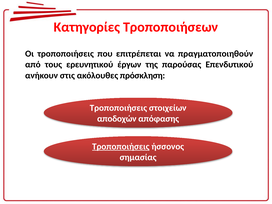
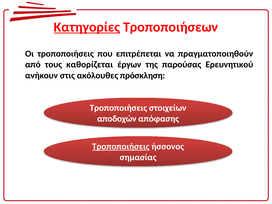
Κατηγορίες underline: none -> present
ερευνητικού: ερευνητικού -> καθορίζεται
Επενδυτικού: Επενδυτικού -> Ερευνητικού
